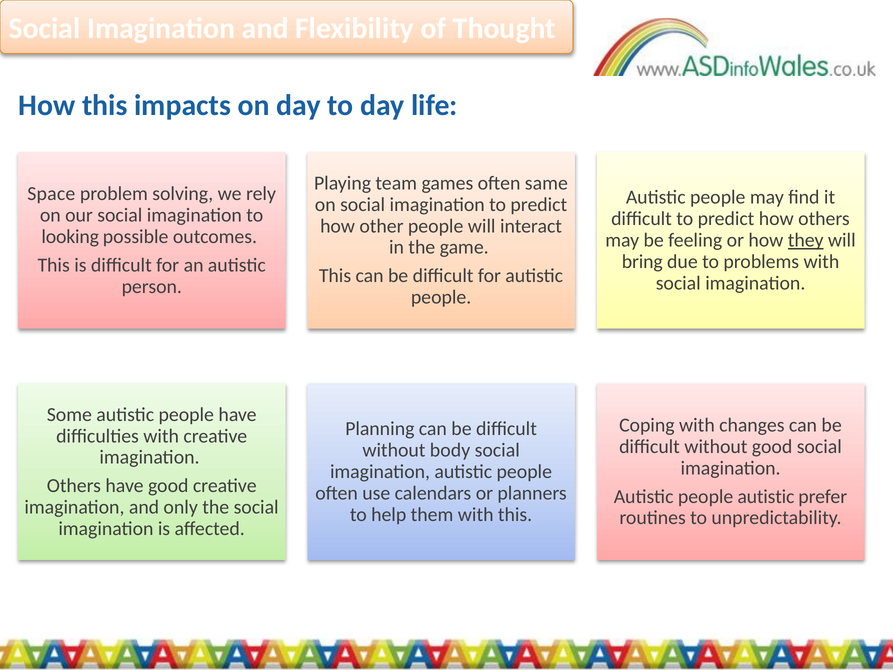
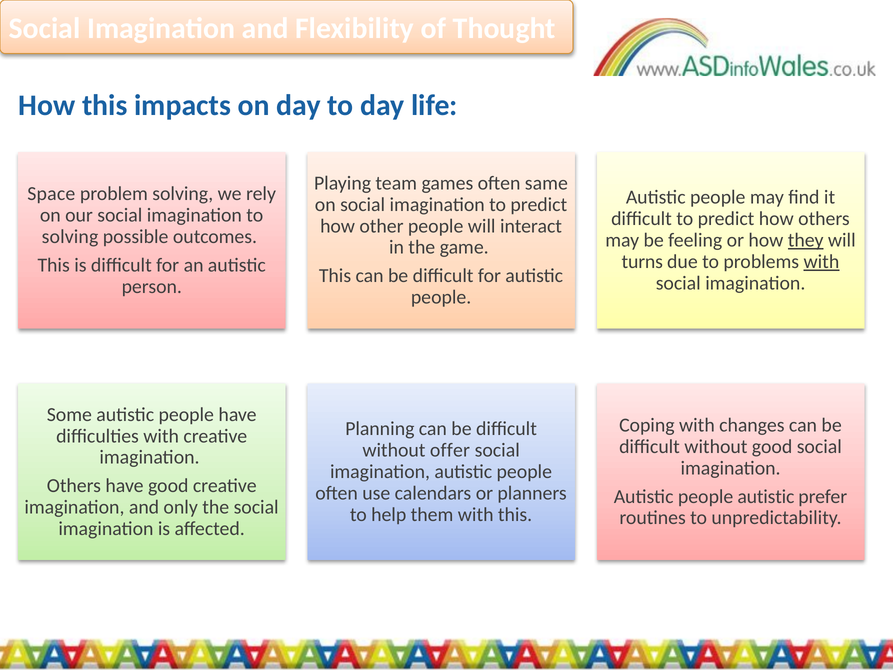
looking at (70, 237): looking -> solving
bring: bring -> turns
with at (821, 262) underline: none -> present
body: body -> offer
